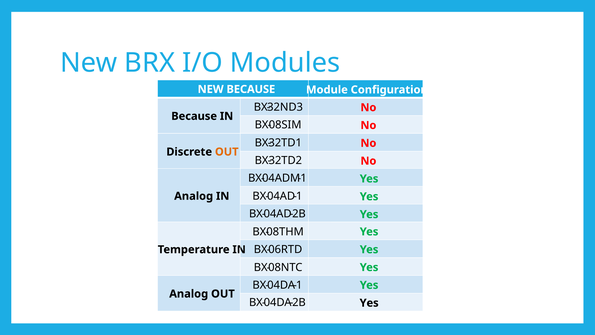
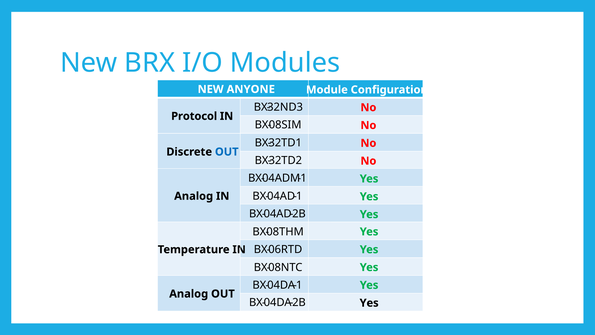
NEW BECAUSE: BECAUSE -> ANYONE
Because at (194, 116): Because -> Protocol
OUT at (227, 152) colour: orange -> blue
